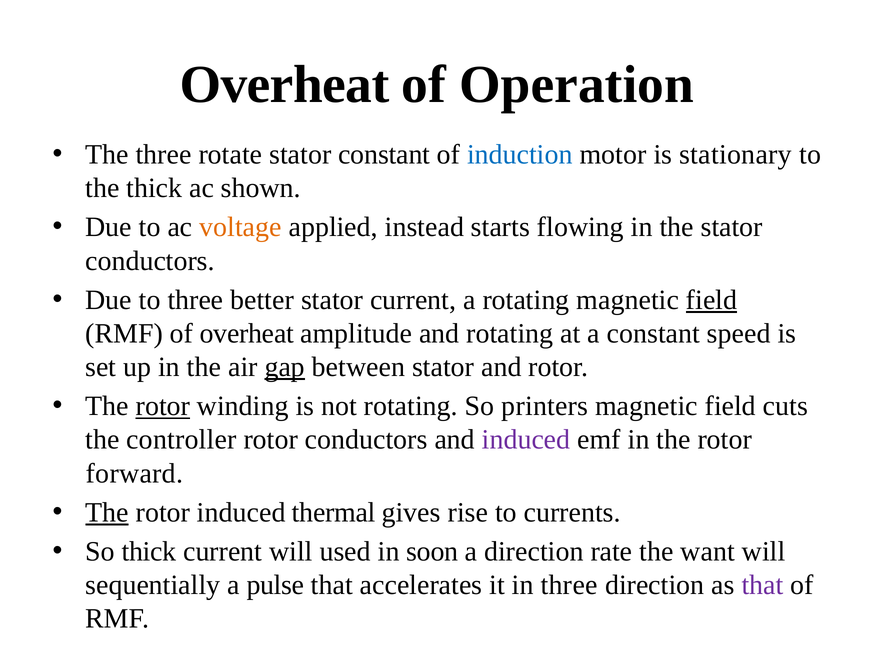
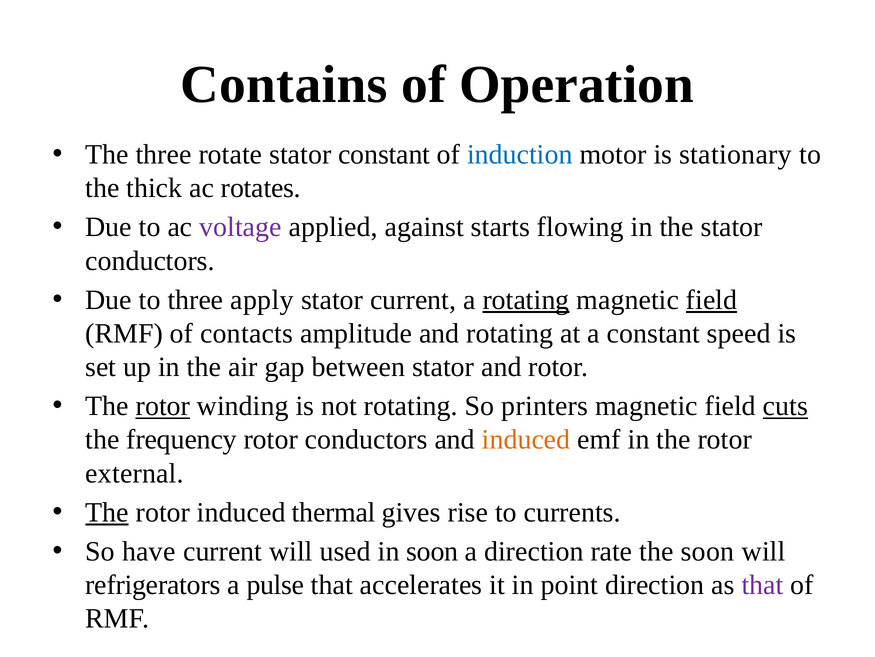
Overheat at (284, 85): Overheat -> Contains
shown: shown -> rotates
voltage colour: orange -> purple
instead: instead -> against
better: better -> apply
rotating at (526, 300) underline: none -> present
of overheat: overheat -> contacts
gap underline: present -> none
cuts underline: none -> present
controller: controller -> frequency
induced at (526, 439) colour: purple -> orange
forward: forward -> external
So thick: thick -> have
the want: want -> soon
sequentially: sequentially -> refrigerators
in three: three -> point
